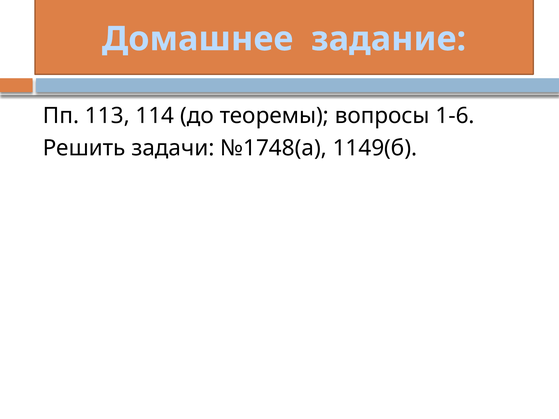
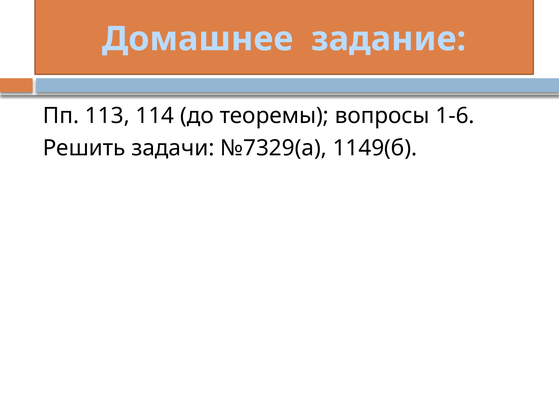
№1748(а: №1748(а -> №7329(а
